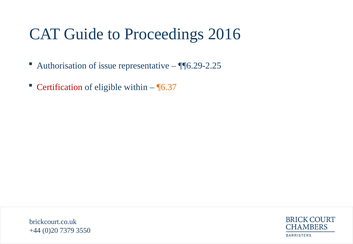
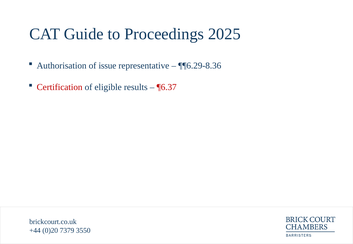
2016: 2016 -> 2025
¶¶6.29-2.25: ¶¶6.29-2.25 -> ¶¶6.29-8.36
within: within -> results
¶6.37 colour: orange -> red
